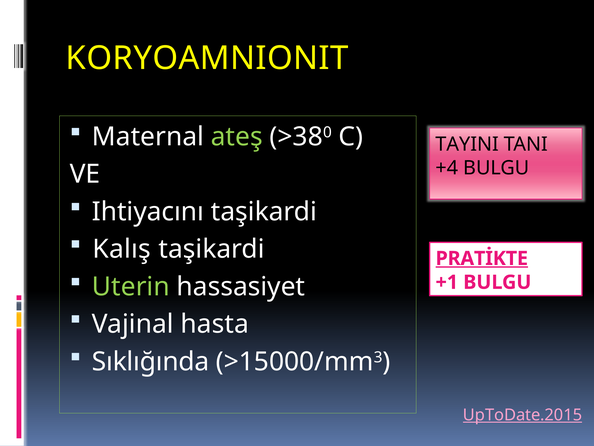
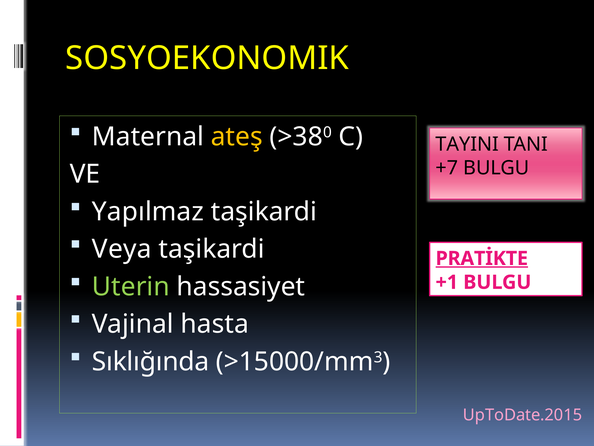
KORYOAMNIONIT: KORYOAMNIONIT -> SOSYOEKONOMIK
ateş colour: light green -> yellow
+4: +4 -> +7
Ihtiyacını: Ihtiyacını -> Yapılmaz
Kalış: Kalış -> Veya
UpToDate.2015 underline: present -> none
